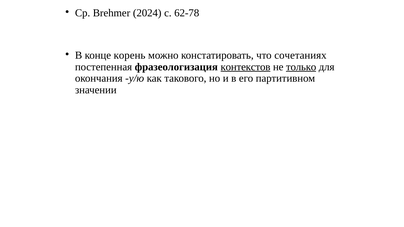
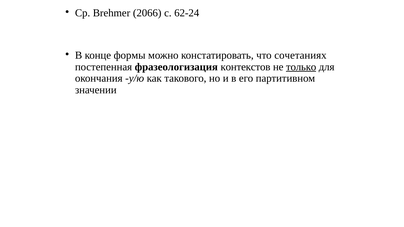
2024: 2024 -> 2066
62-78: 62-78 -> 62-24
корень: корень -> формы
контекстов underline: present -> none
